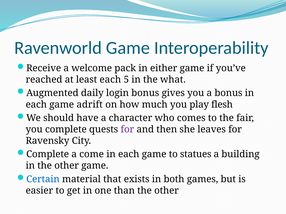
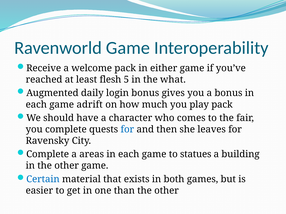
least each: each -> flesh
play flesh: flesh -> pack
for at (127, 130) colour: purple -> blue
come: come -> areas
